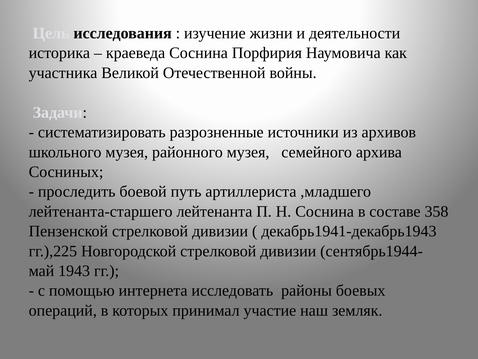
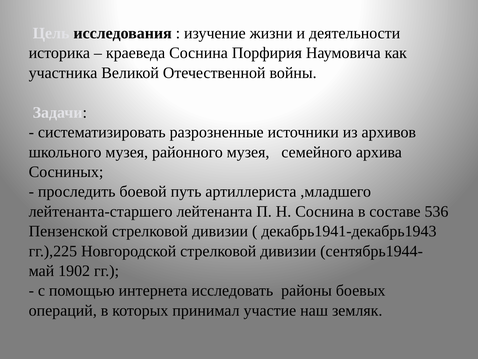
358: 358 -> 536
1943: 1943 -> 1902
